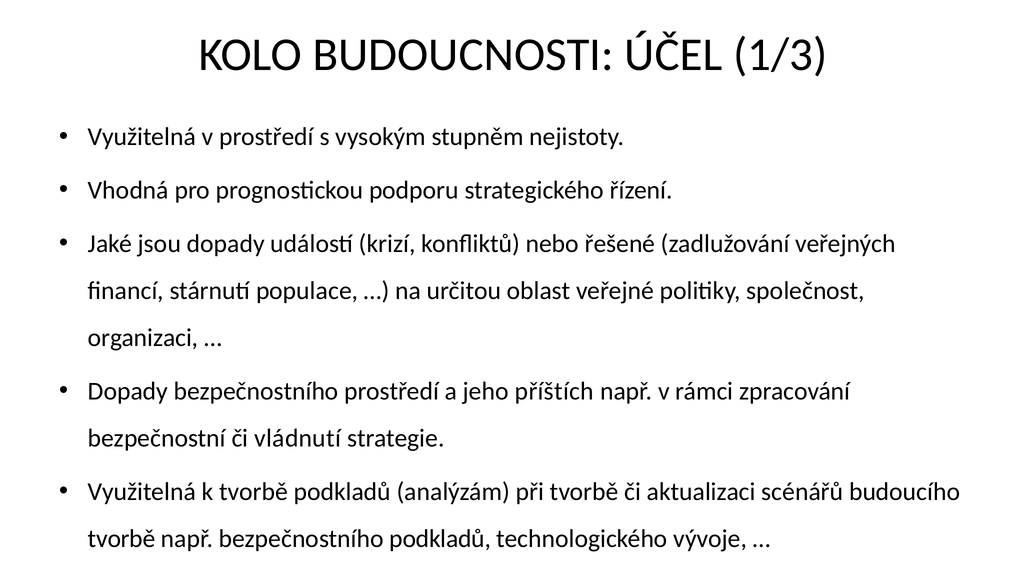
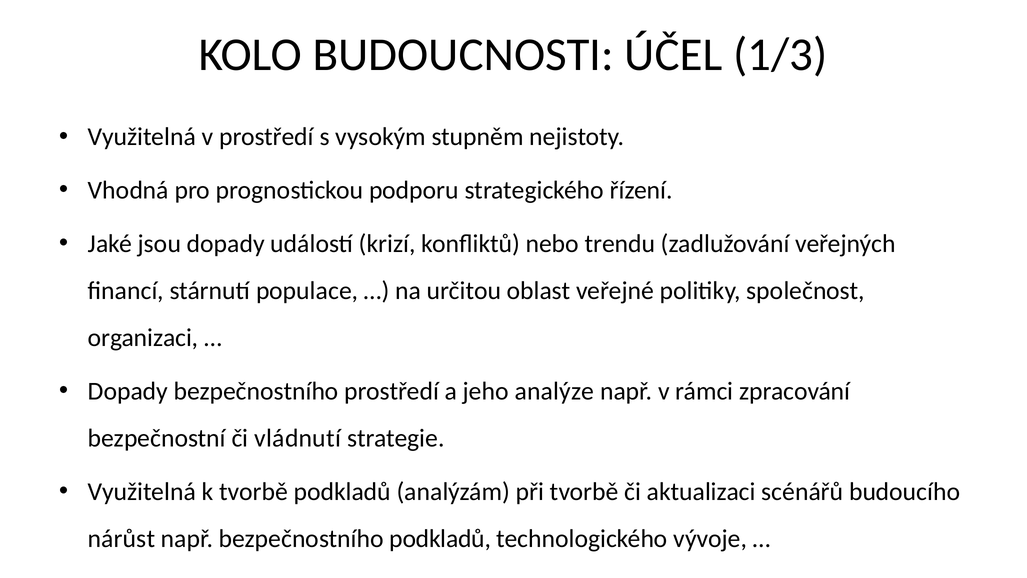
řešené: řešené -> trendu
příštích: příštích -> analýze
tvorbě at (122, 539): tvorbě -> nárůst
